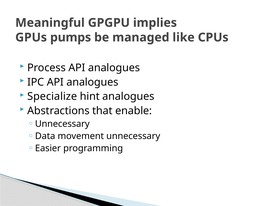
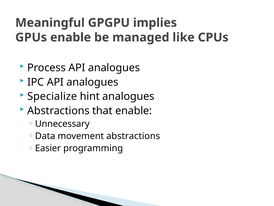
GPUs pumps: pumps -> enable
movement unnecessary: unnecessary -> abstractions
